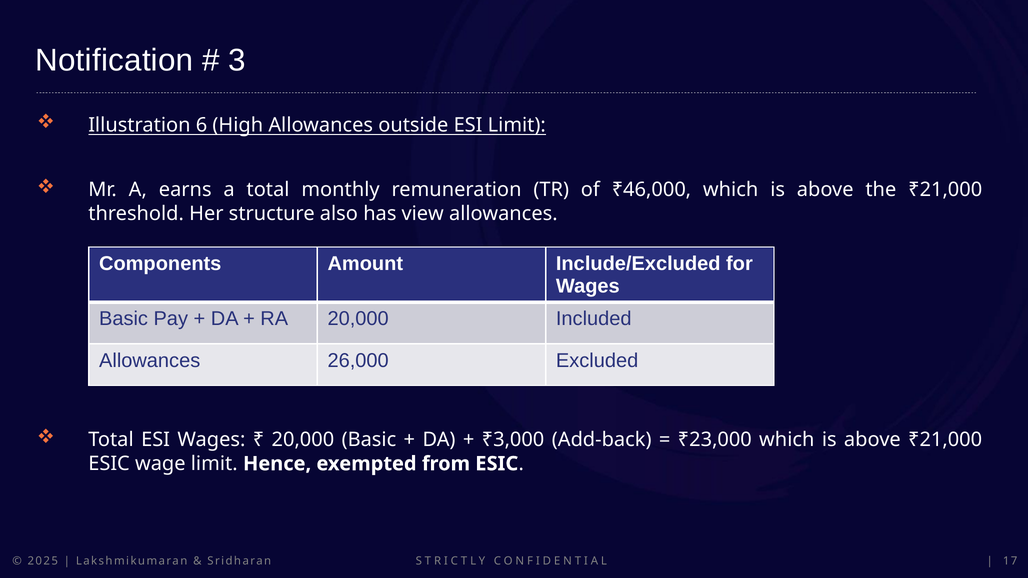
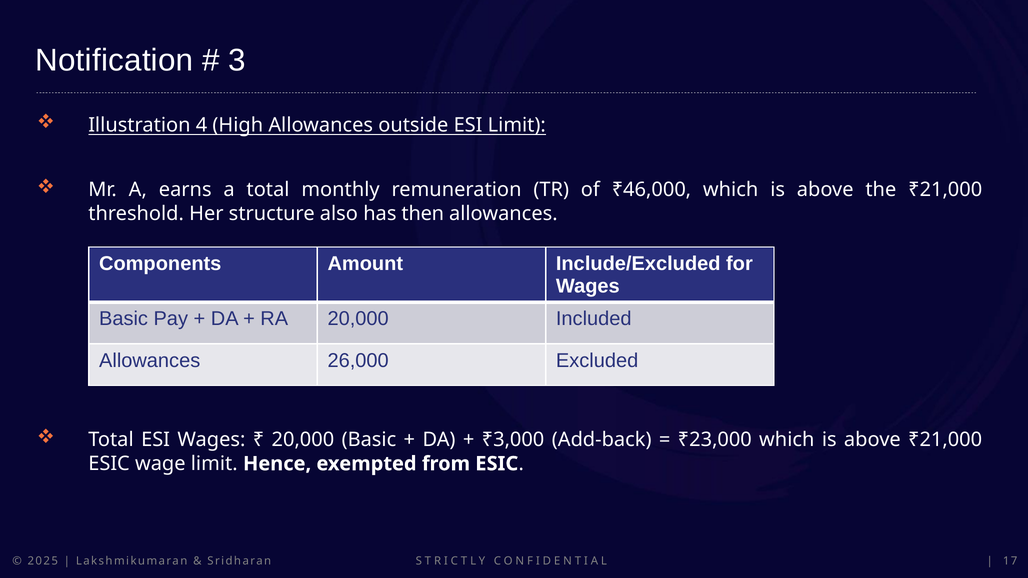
6: 6 -> 4
view: view -> then
